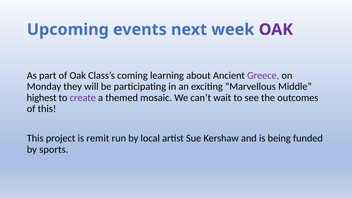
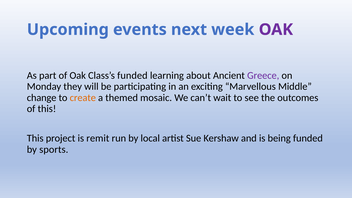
Class’s coming: coming -> funded
highest: highest -> change
create colour: purple -> orange
